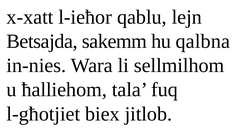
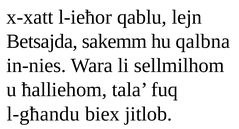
l-għotjiet: l-għotjiet -> l-għandu
